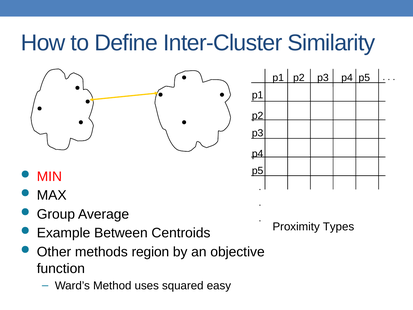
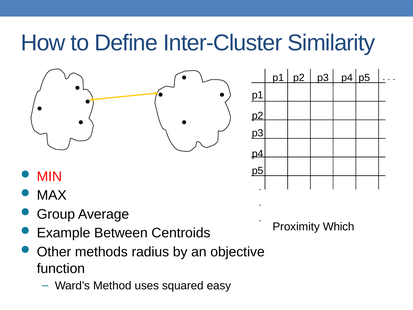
Types: Types -> Which
region: region -> radius
